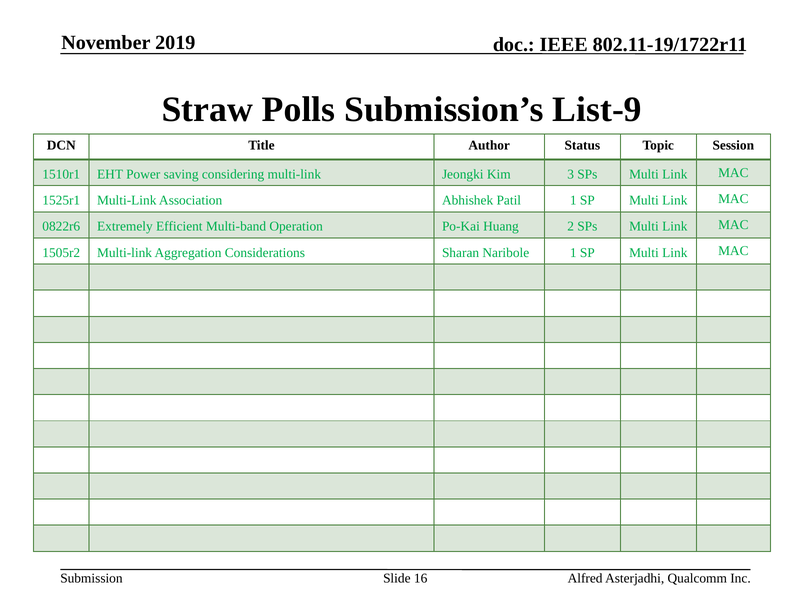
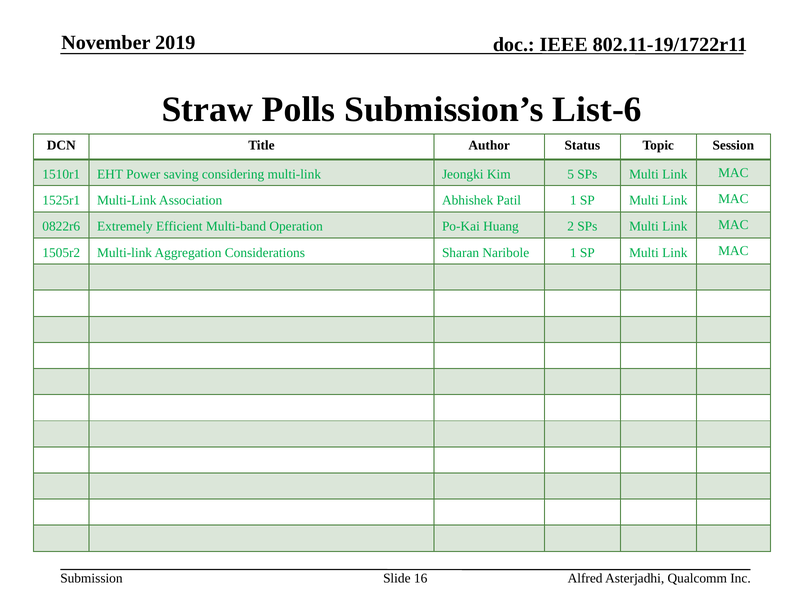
List-9: List-9 -> List-6
3: 3 -> 5
